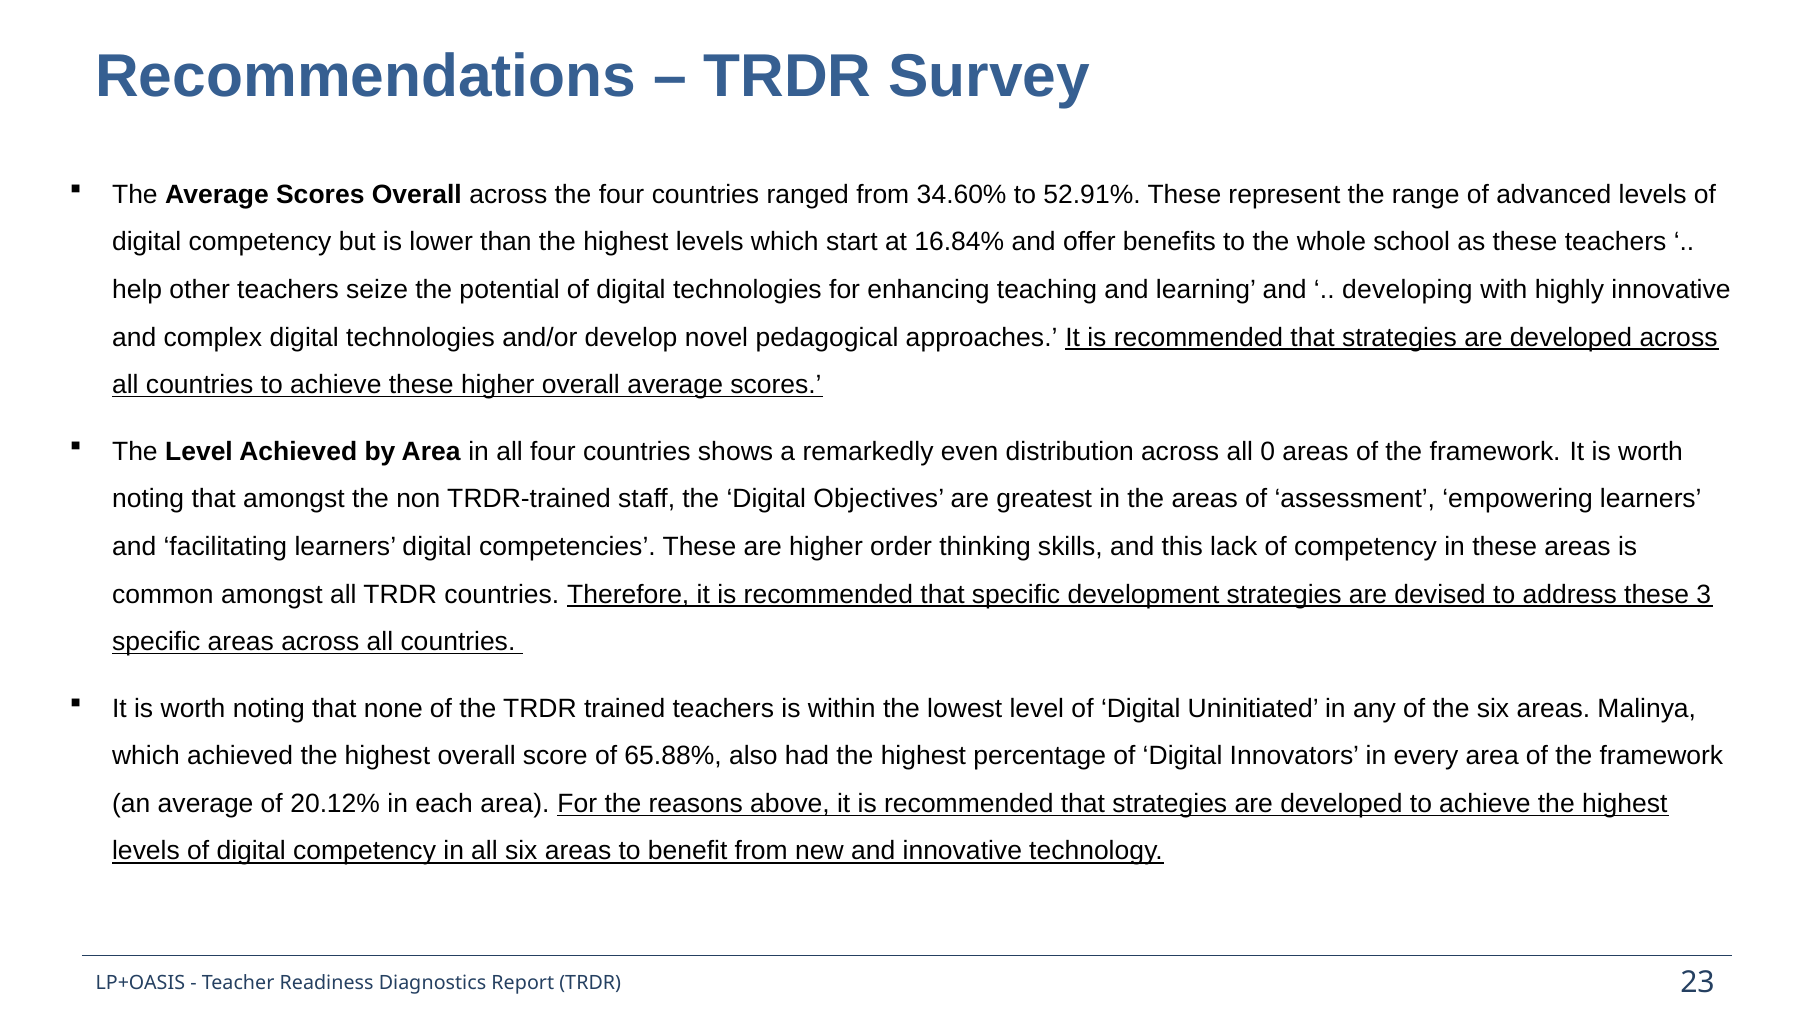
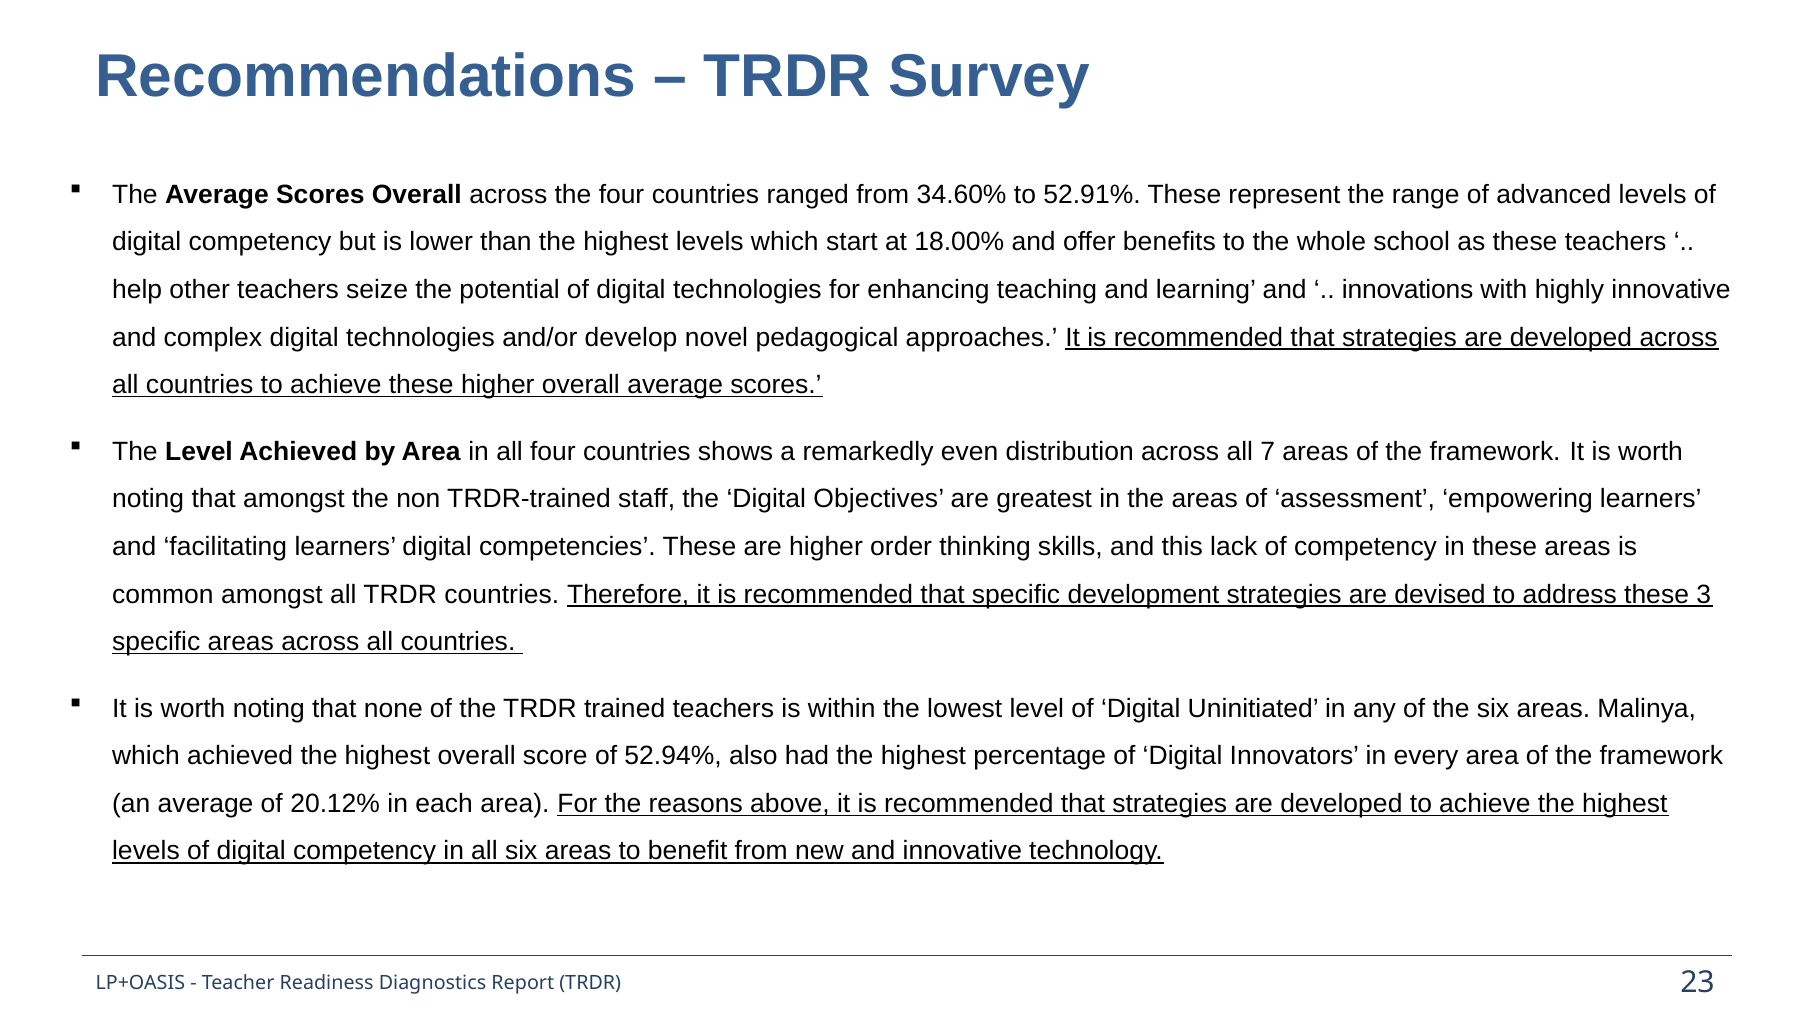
16.84%: 16.84% -> 18.00%
developing: developing -> innovations
0: 0 -> 7
65.88%: 65.88% -> 52.94%
